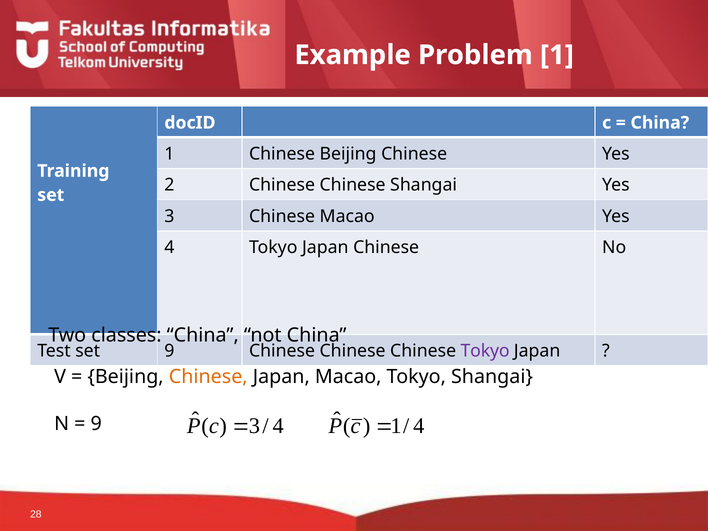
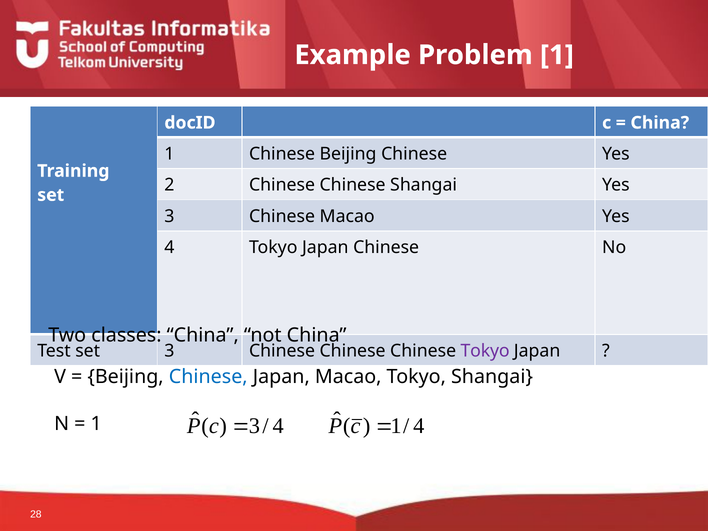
set 9: 9 -> 3
Chinese at (208, 377) colour: orange -> blue
9 at (96, 424): 9 -> 1
